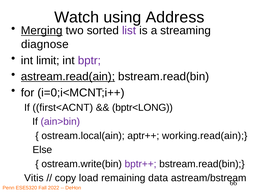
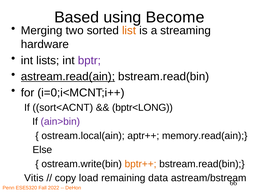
Watch: Watch -> Based
Address: Address -> Become
Merging underline: present -> none
list colour: purple -> orange
diagnose: diagnose -> hardware
limit: limit -> lists
first<ACNT: first<ACNT -> sort<ACNT
working.read(ain: working.read(ain -> memory.read(ain
bptr++ colour: purple -> orange
